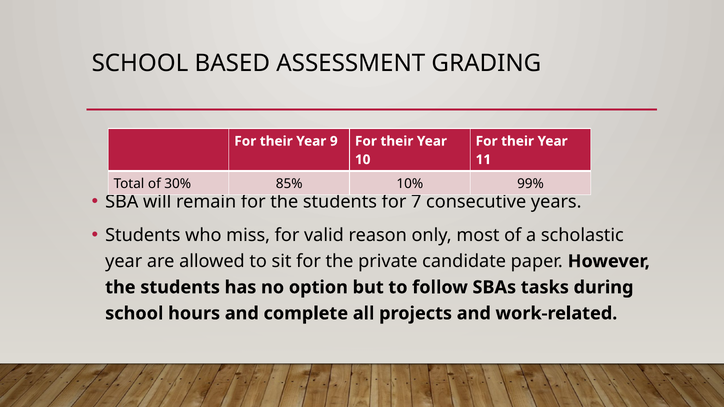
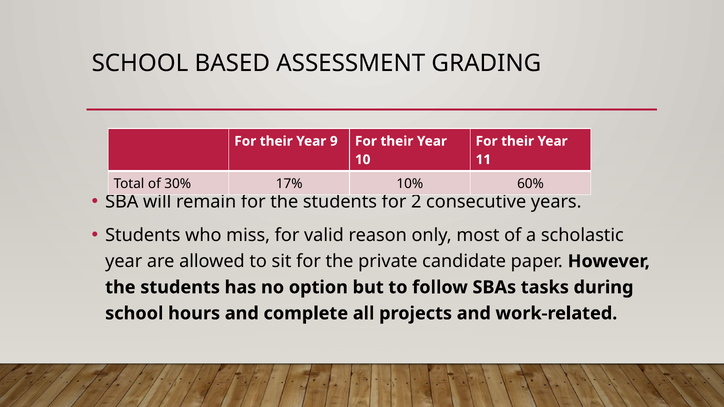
85%: 85% -> 17%
99%: 99% -> 60%
7: 7 -> 2
